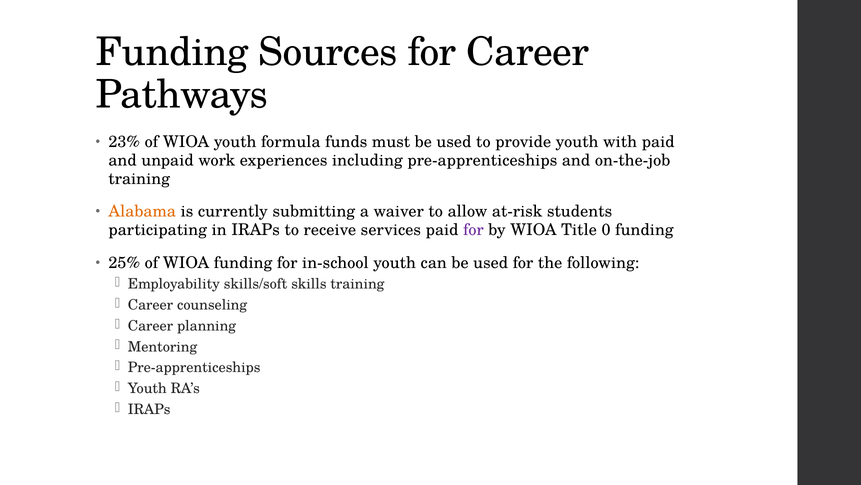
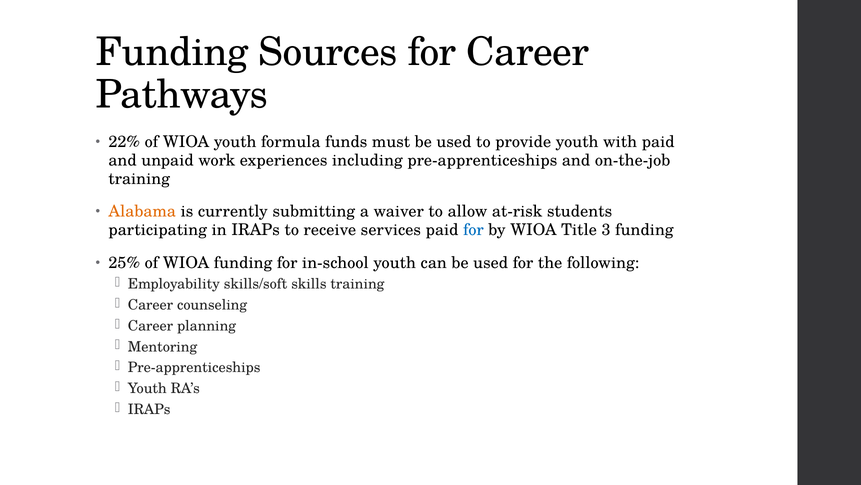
23%: 23% -> 22%
for at (473, 230) colour: purple -> blue
0: 0 -> 3
